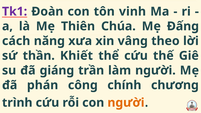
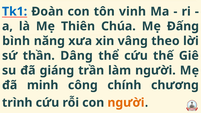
Tk1 colour: purple -> blue
cách: cách -> bình
Khiết: Khiết -> Dâng
phán: phán -> minh
